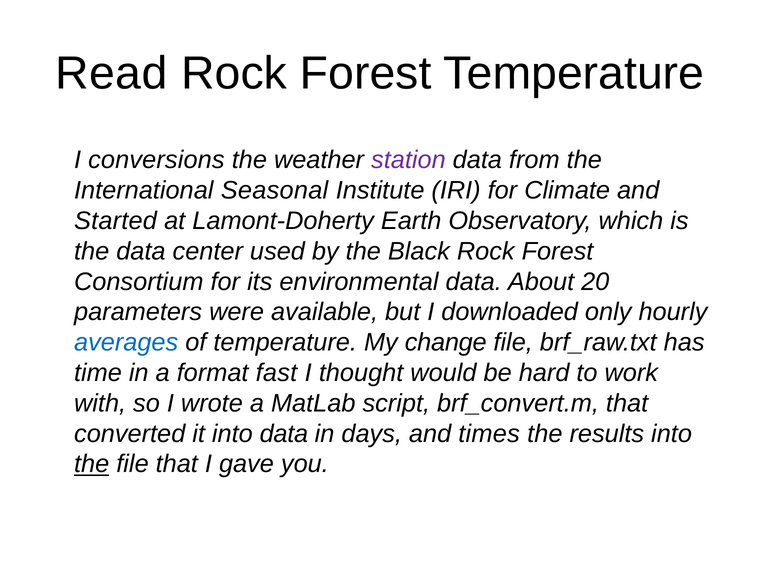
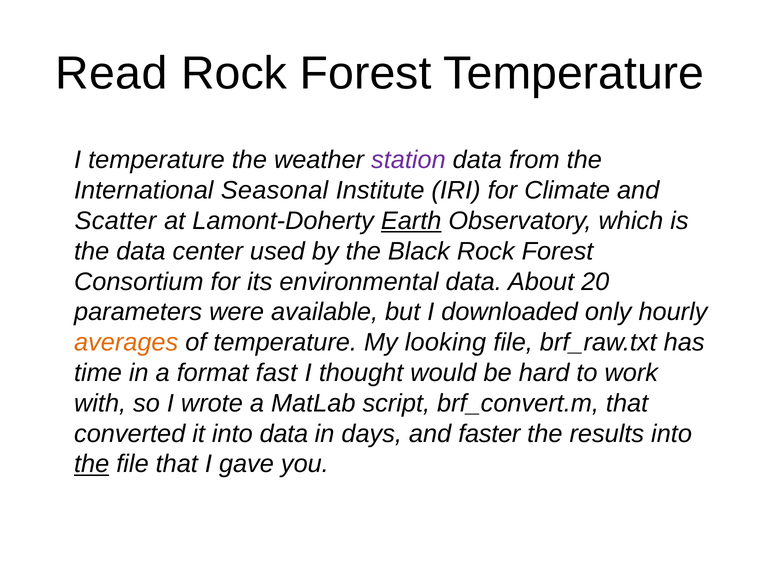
I conversions: conversions -> temperature
Started: Started -> Scatter
Earth underline: none -> present
averages colour: blue -> orange
change: change -> looking
times: times -> faster
